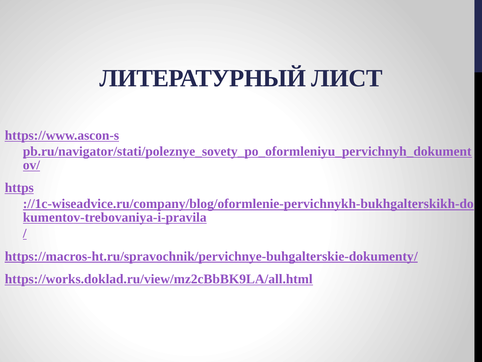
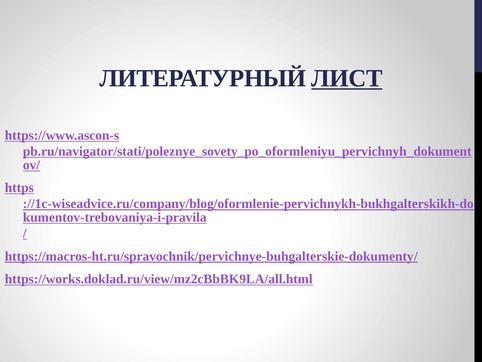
ЛИСТ underline: none -> present
